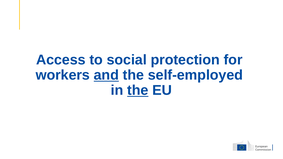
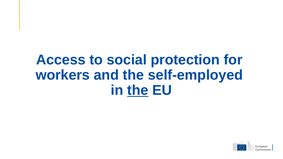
and underline: present -> none
